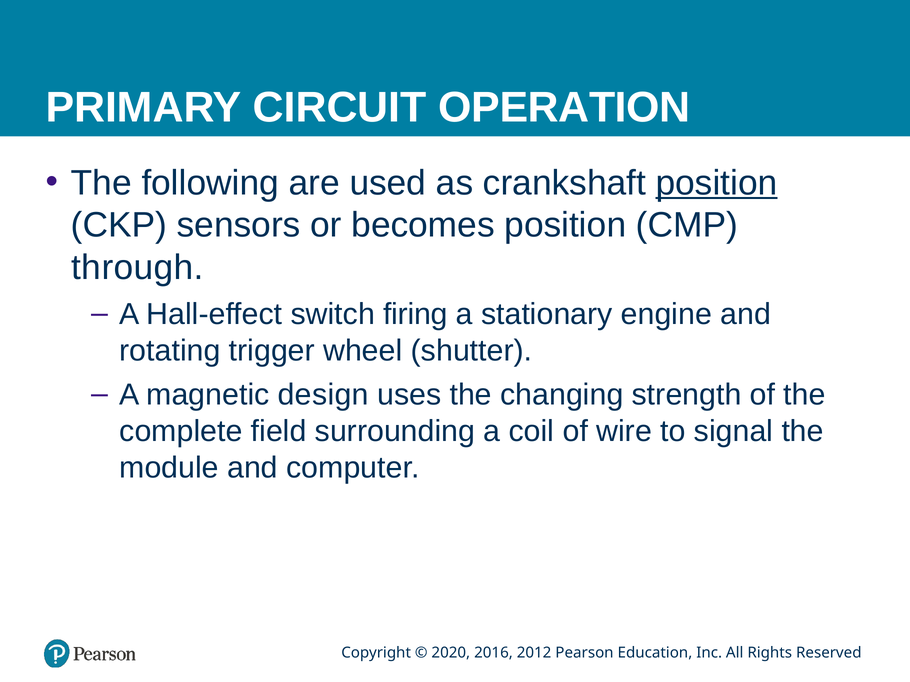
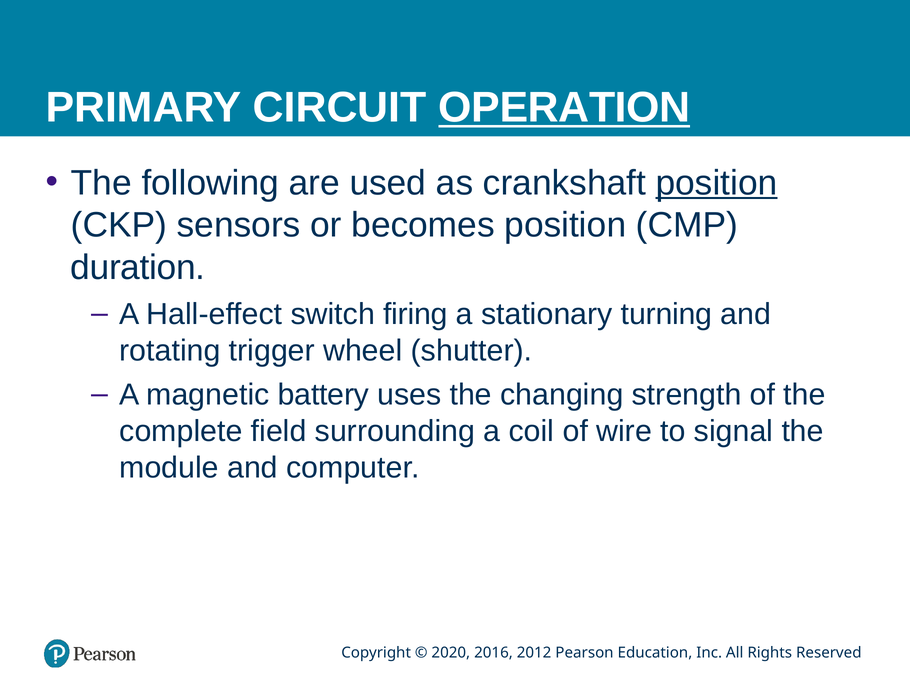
OPERATION underline: none -> present
through: through -> duration
engine: engine -> turning
design: design -> battery
